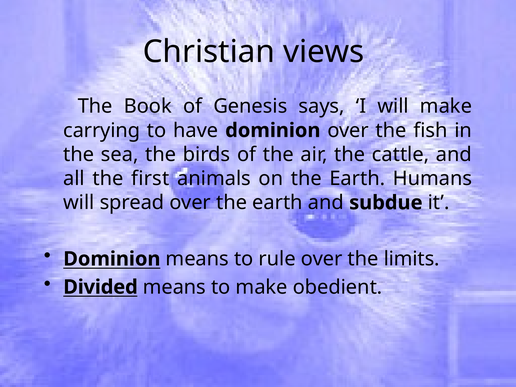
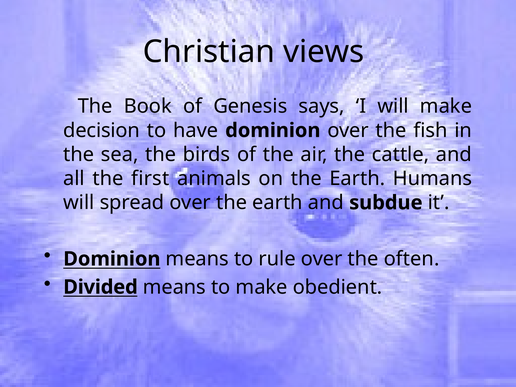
carrying: carrying -> decision
limits: limits -> often
